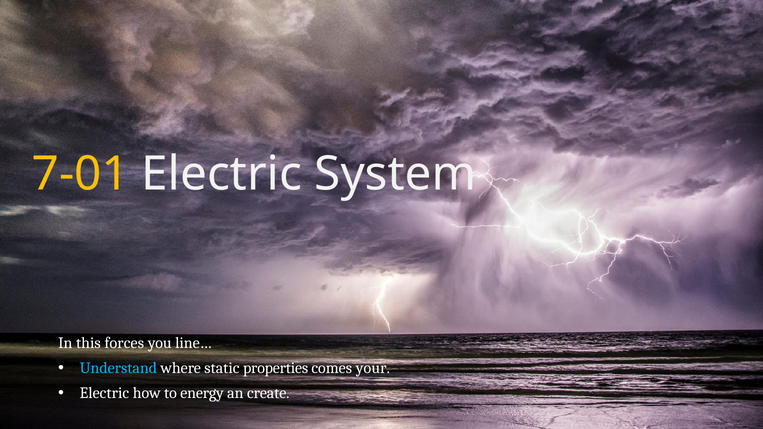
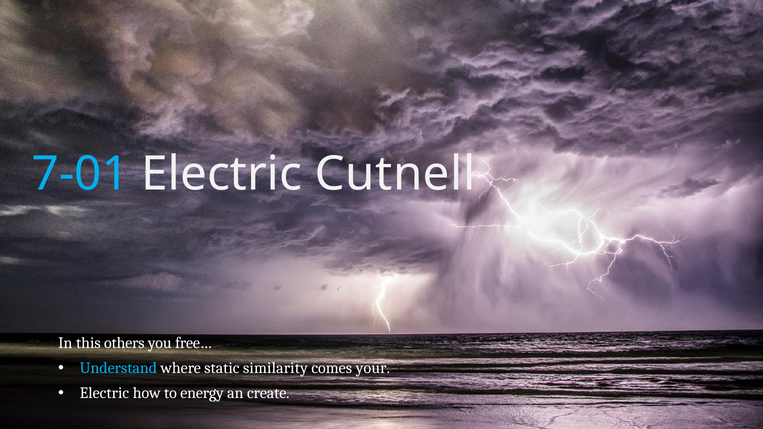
7-01 colour: yellow -> light blue
System: System -> Cutnell
forces: forces -> others
line…: line… -> free…
properties: properties -> similarity
